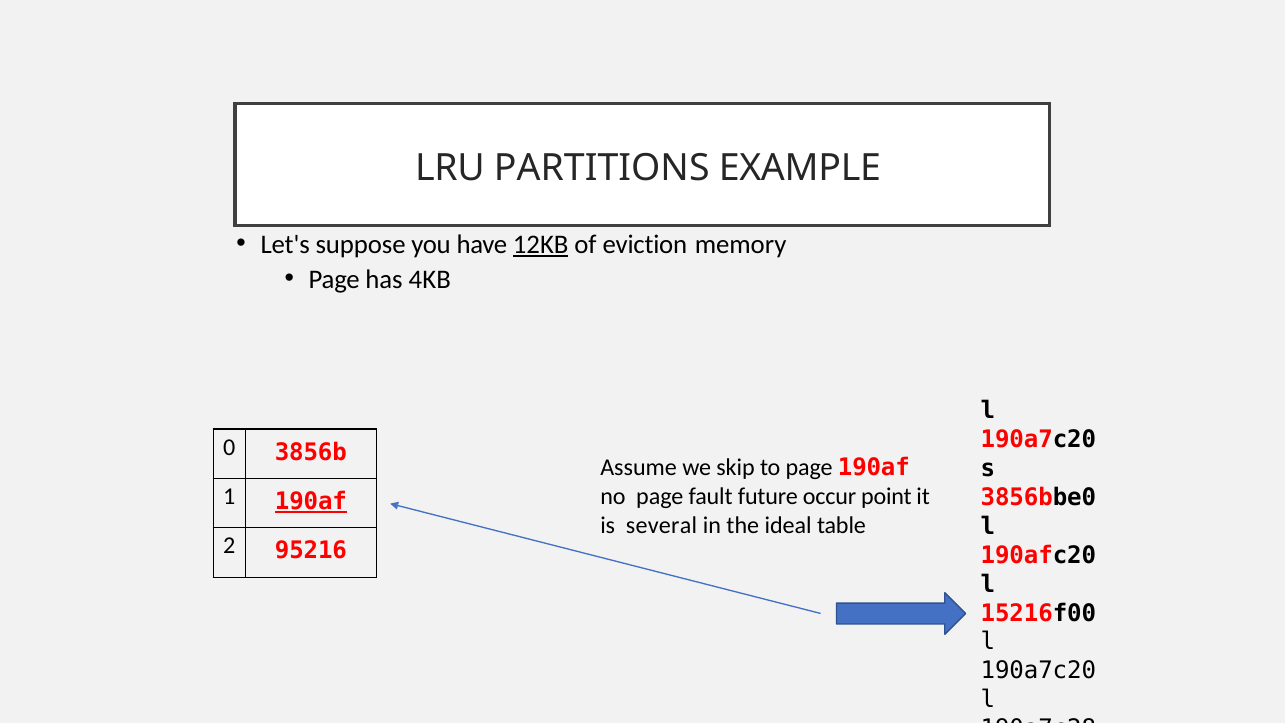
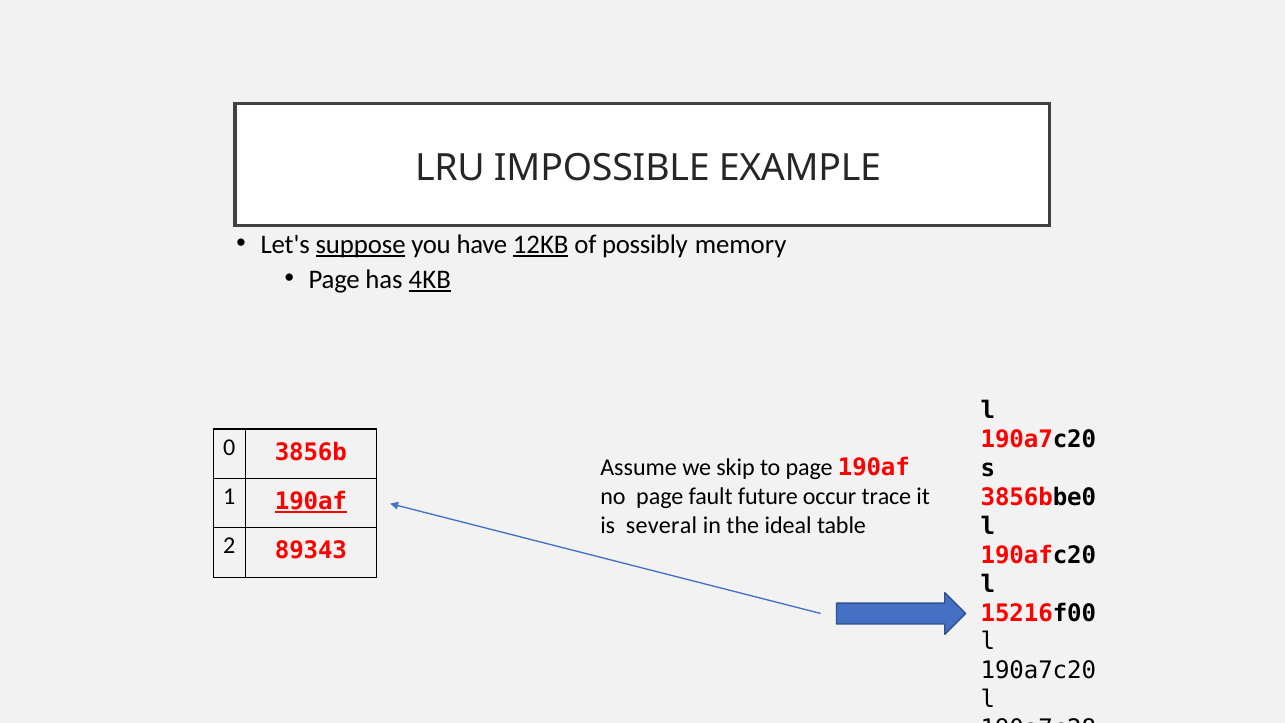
PARTITIONS: PARTITIONS -> IMPOSSIBLE
suppose underline: none -> present
eviction: eviction -> possibly
4KB underline: none -> present
point: point -> trace
95216: 95216 -> 89343
